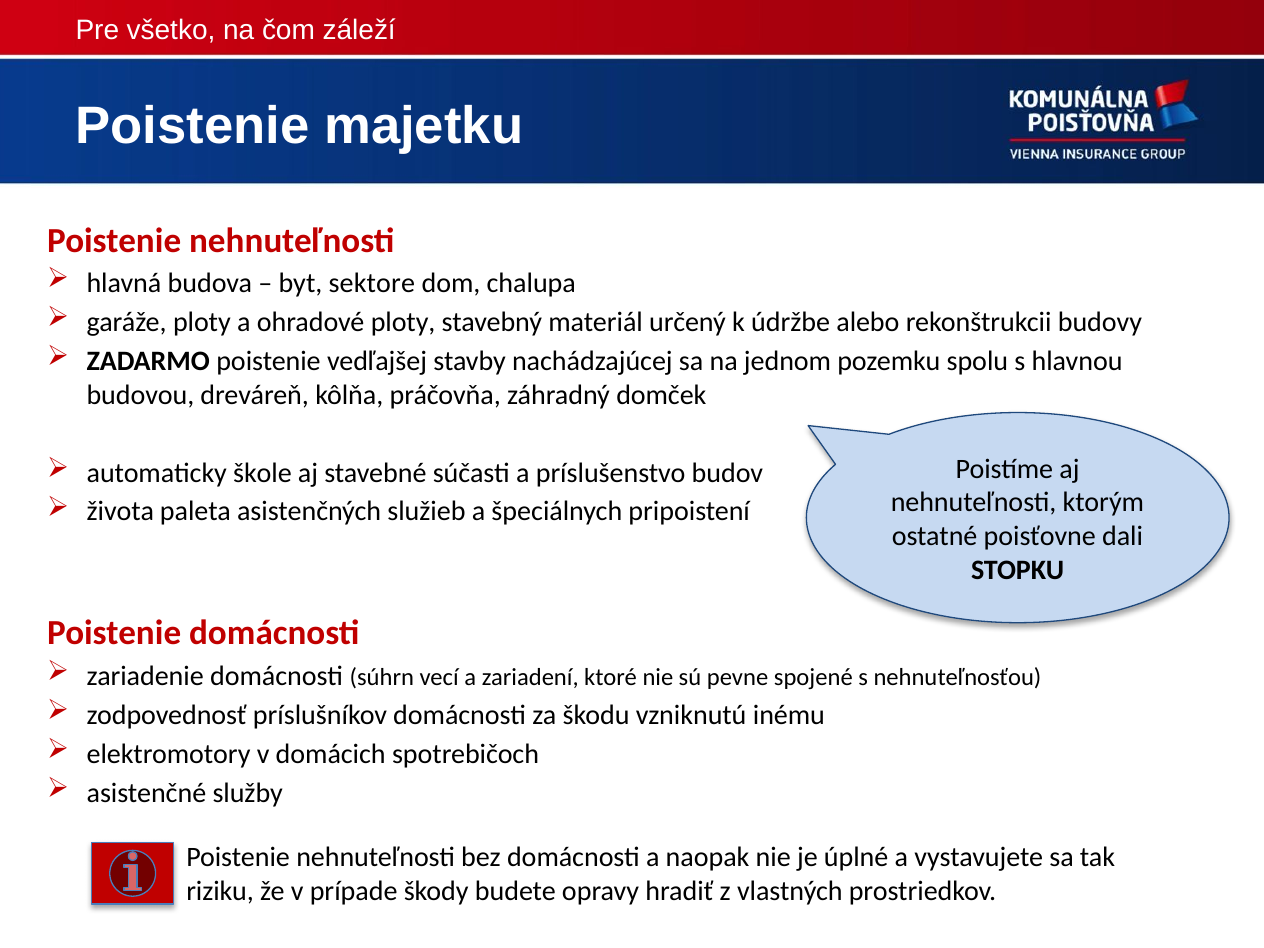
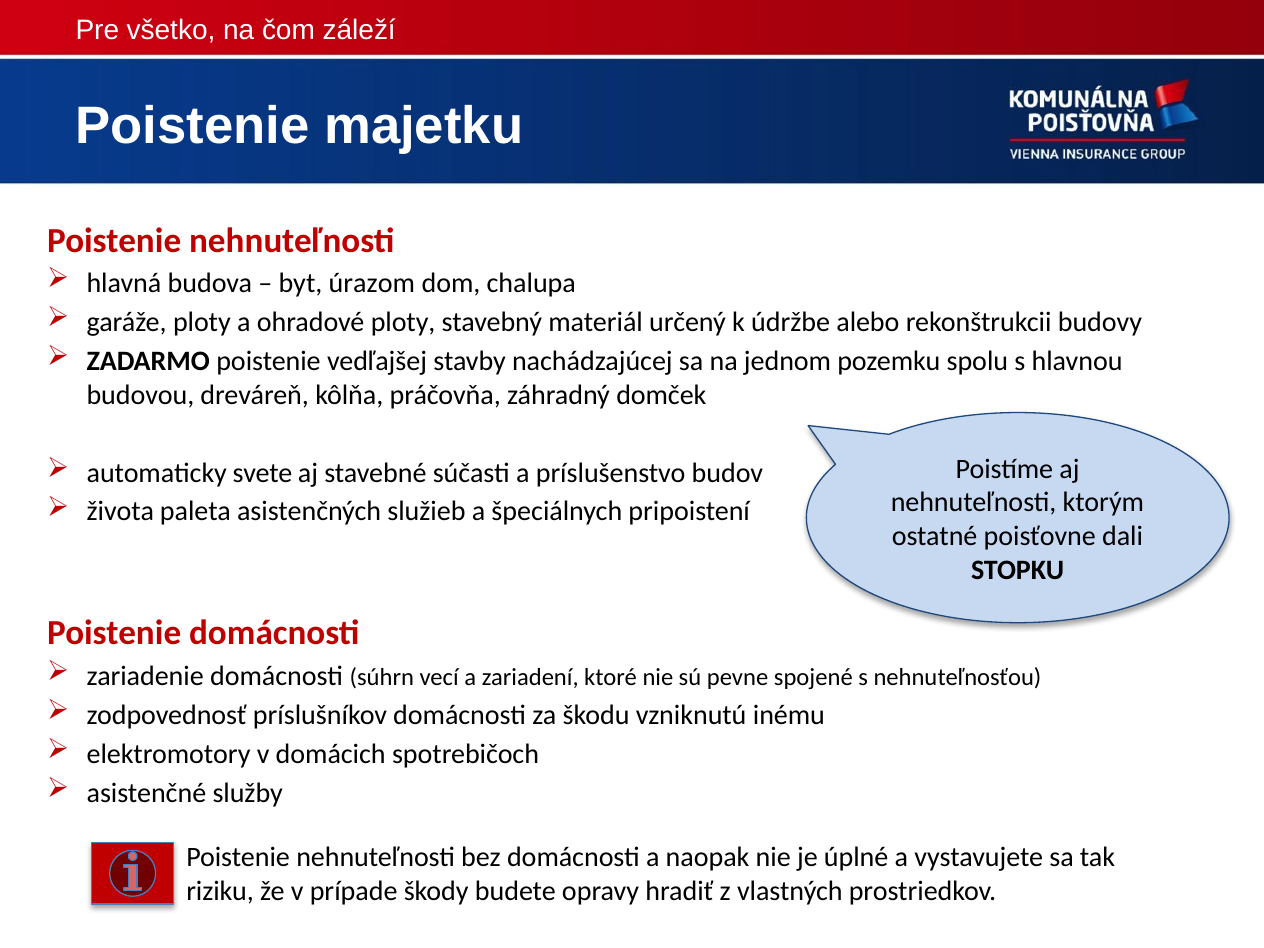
sektore: sektore -> úrazom
škole: škole -> svete
